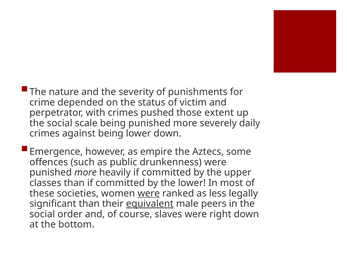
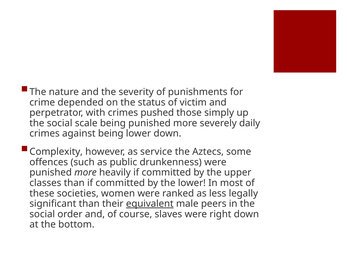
extent: extent -> simply
Emergence: Emergence -> Complexity
empire: empire -> service
were at (149, 194) underline: present -> none
